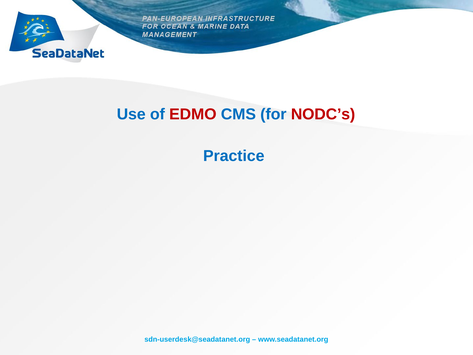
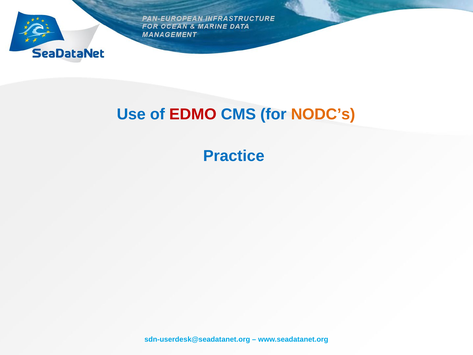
NODC’s colour: red -> orange
